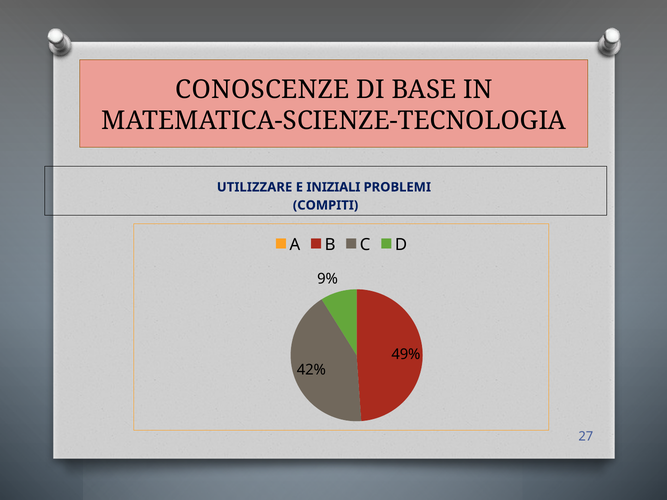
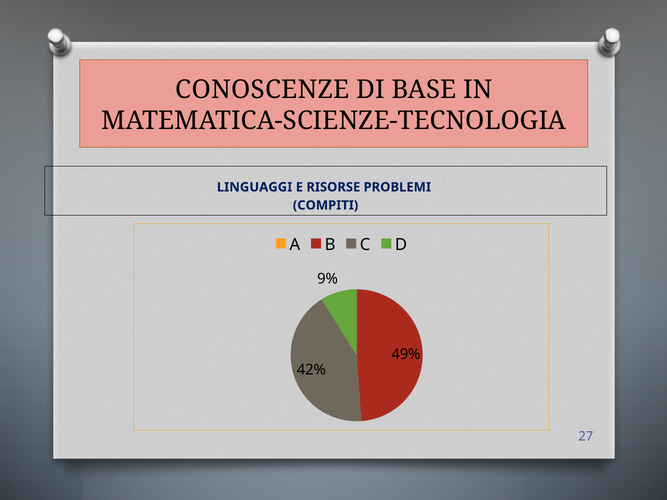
UTILIZZARE: UTILIZZARE -> LINGUAGGI
INIZIALI: INIZIALI -> RISORSE
